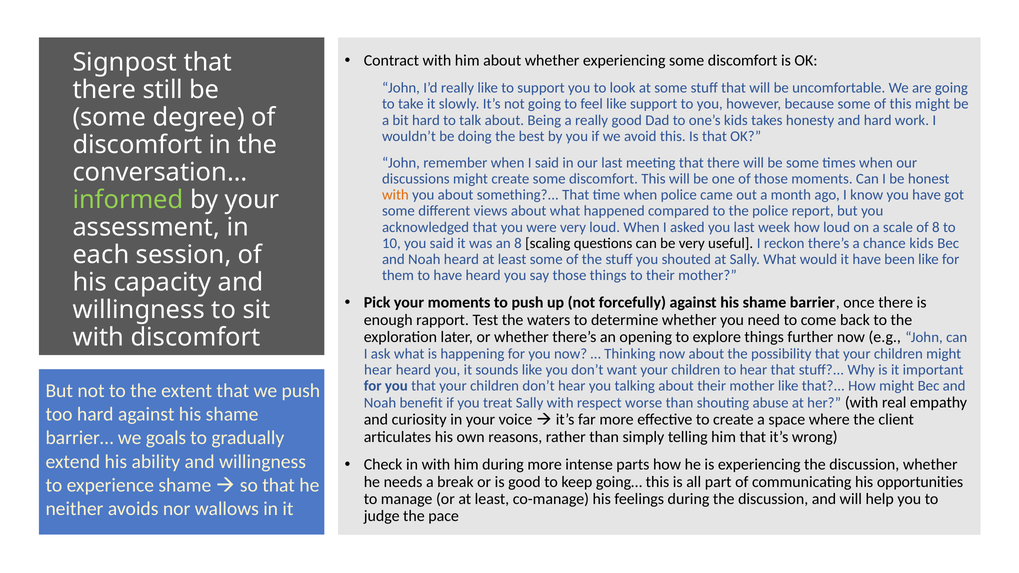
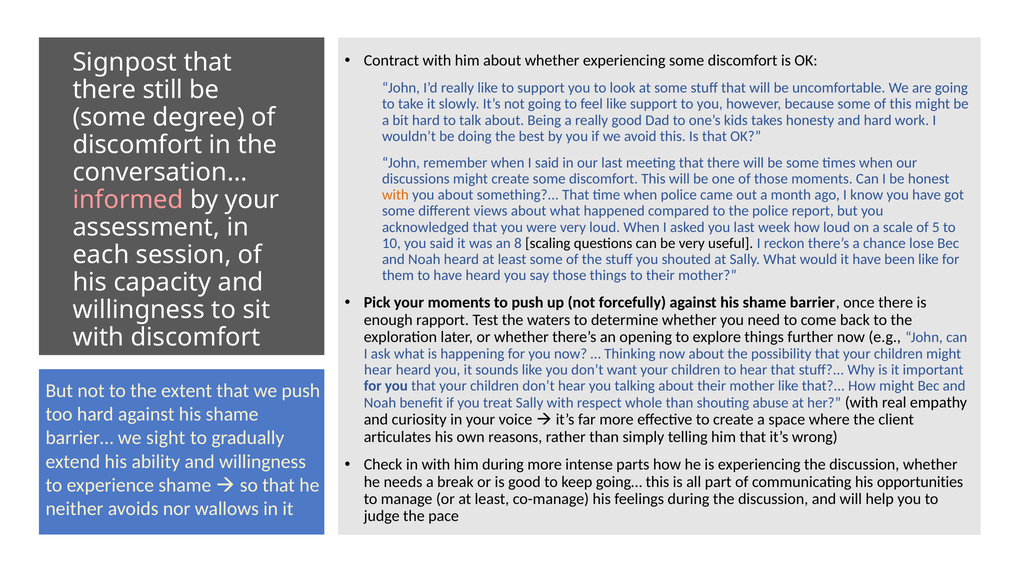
informed colour: light green -> pink
of 8: 8 -> 5
chance kids: kids -> lose
worse: worse -> whole
goals: goals -> sight
